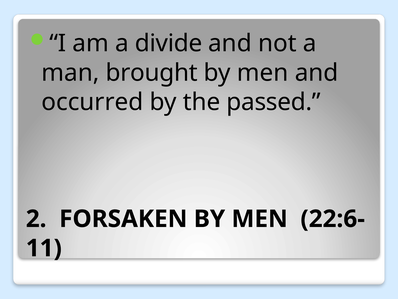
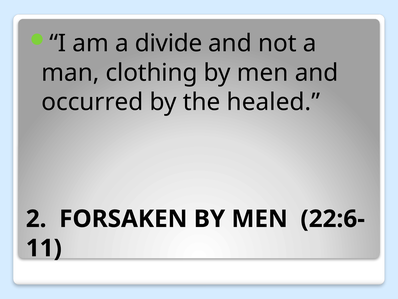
brought: brought -> clothing
passed: passed -> healed
